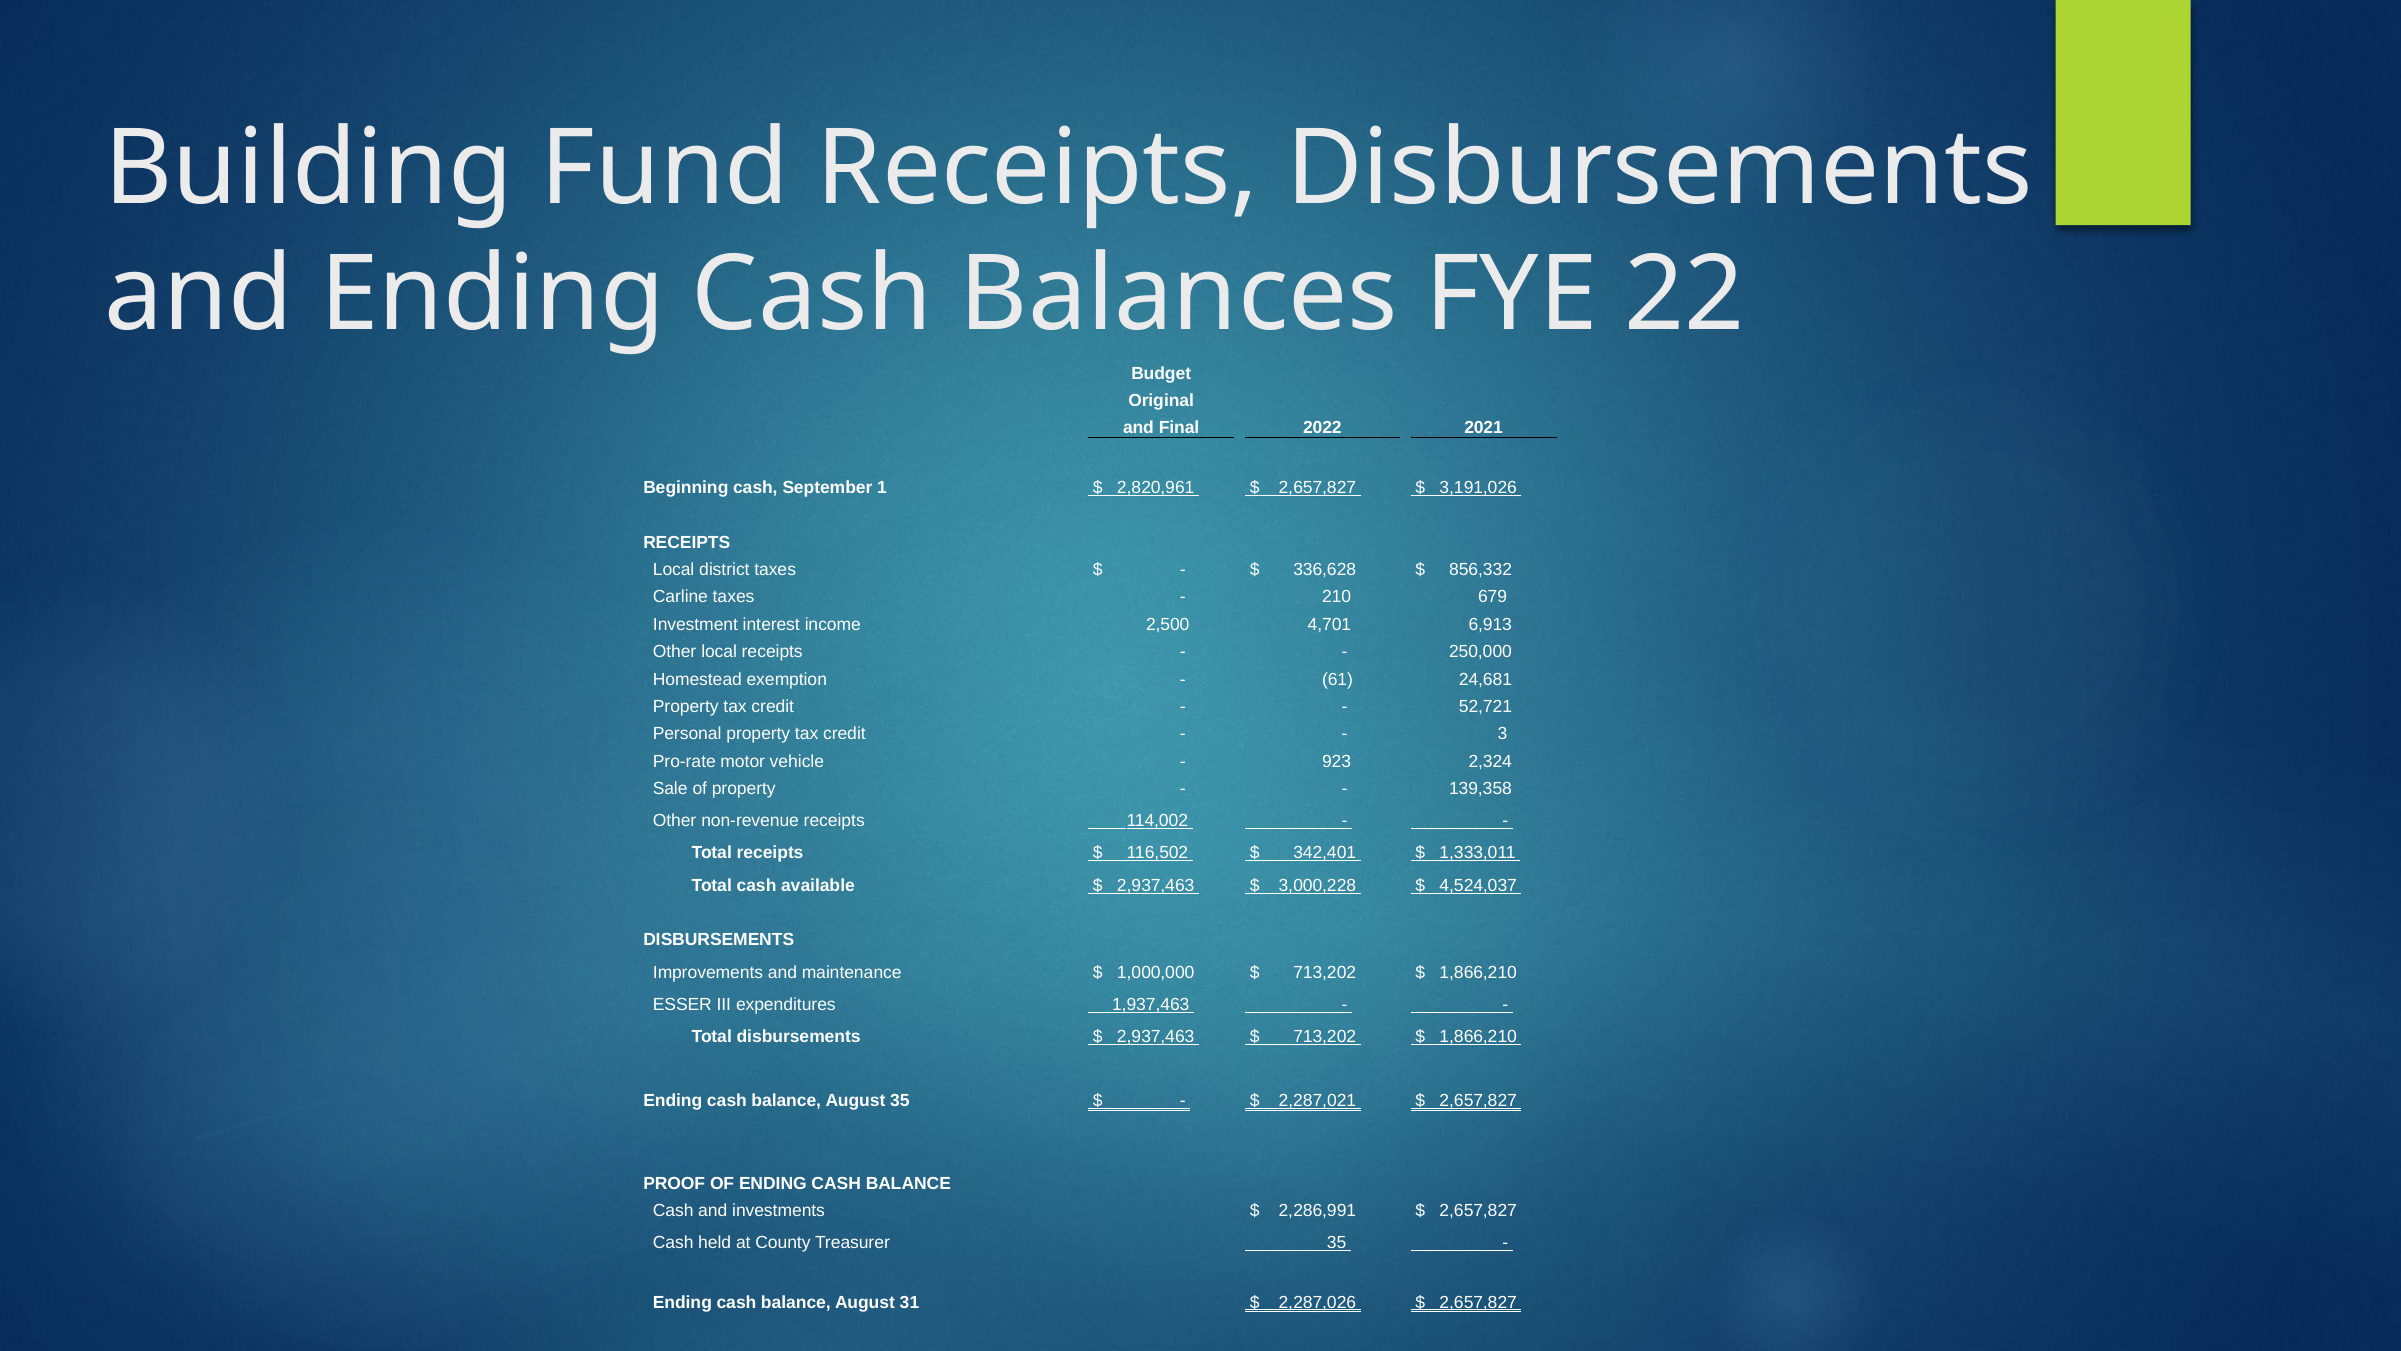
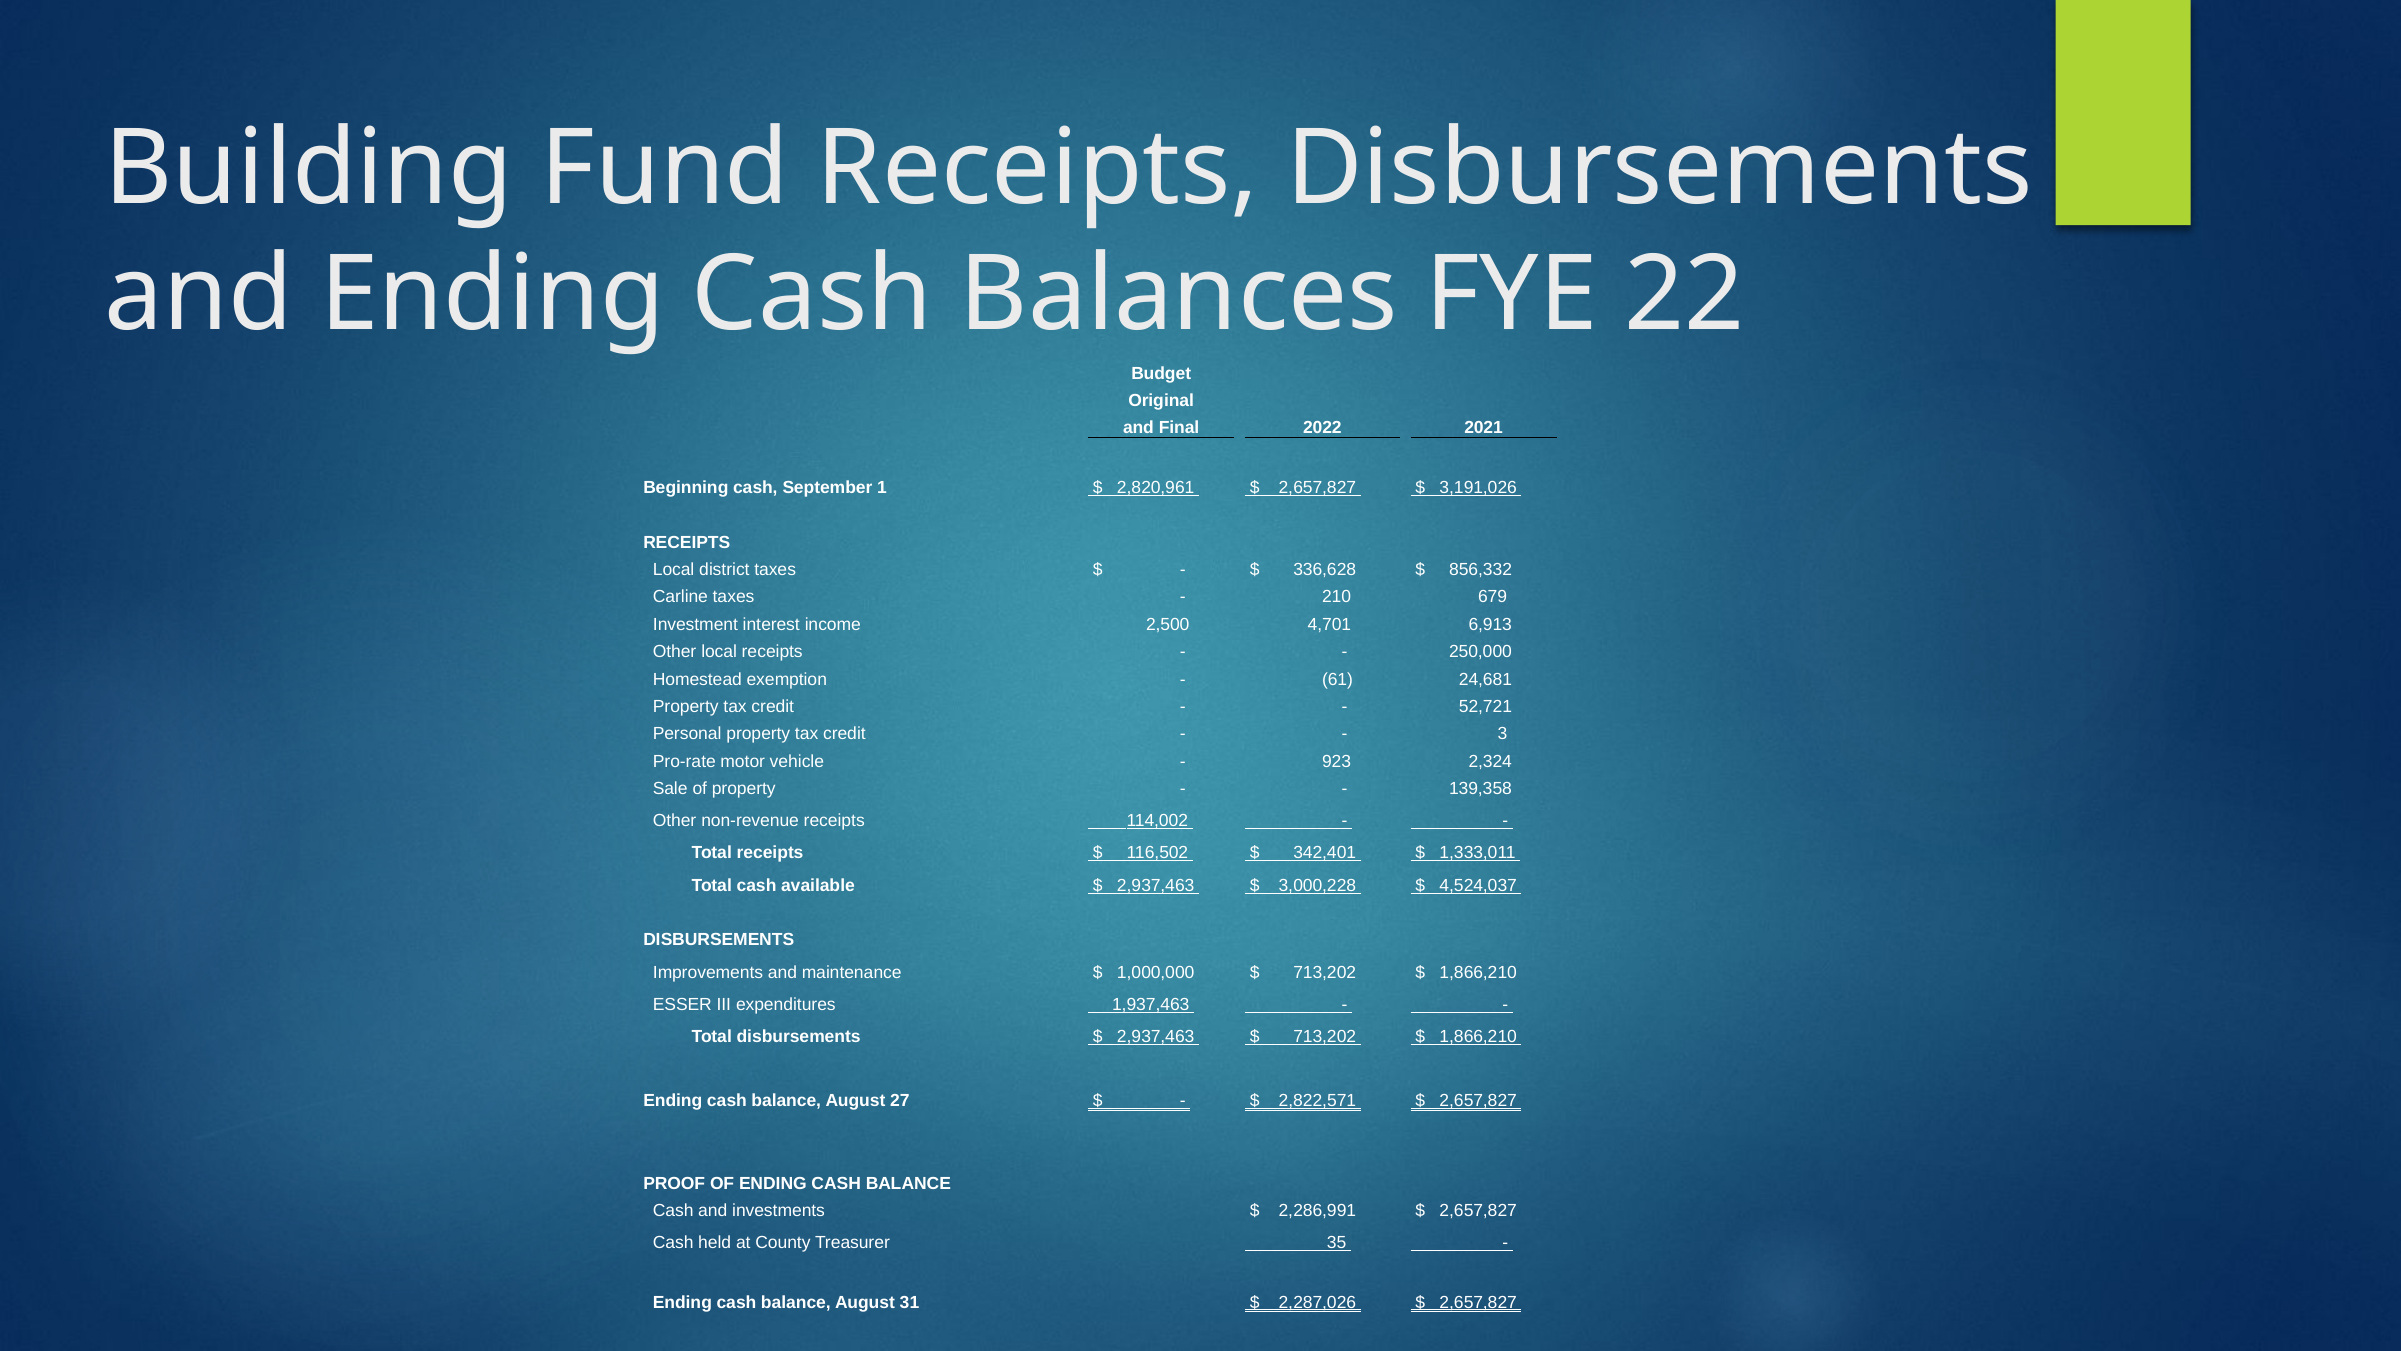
August 35: 35 -> 27
2,287,021: 2,287,021 -> 2,822,571
